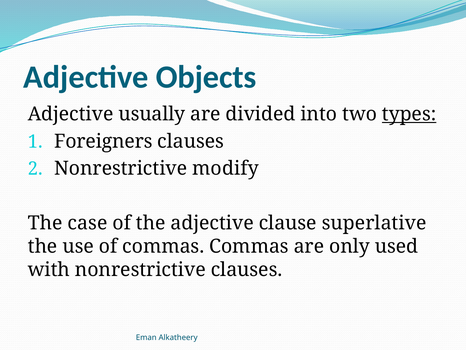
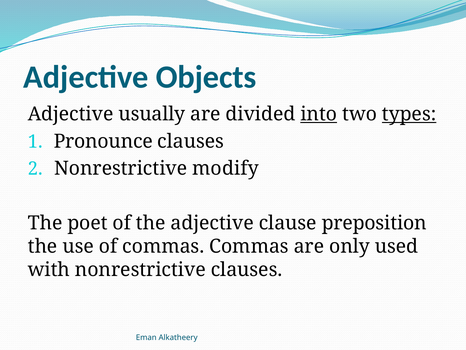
into underline: none -> present
Foreigners: Foreigners -> Pronounce
case: case -> poet
superlative: superlative -> preposition
